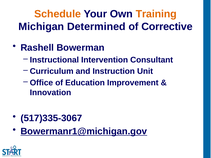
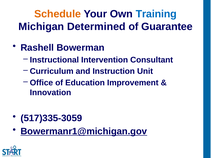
Training colour: orange -> blue
Corrective: Corrective -> Guarantee
517)335-3067: 517)335-3067 -> 517)335-3059
